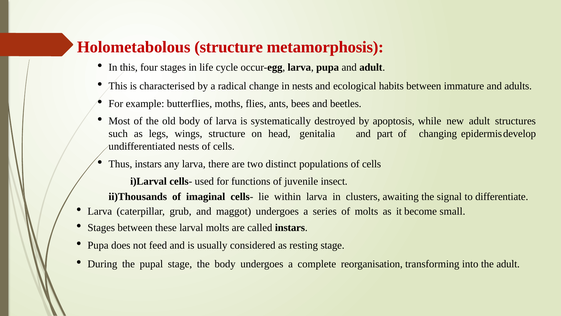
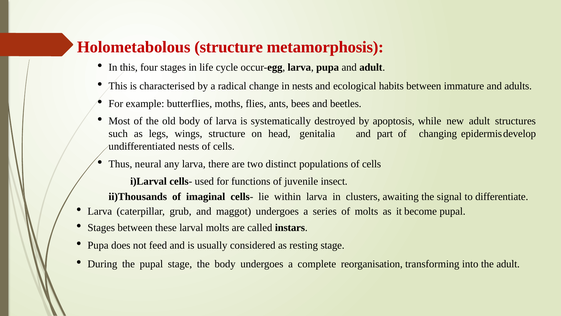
Thus instars: instars -> neural
become small: small -> pupal
